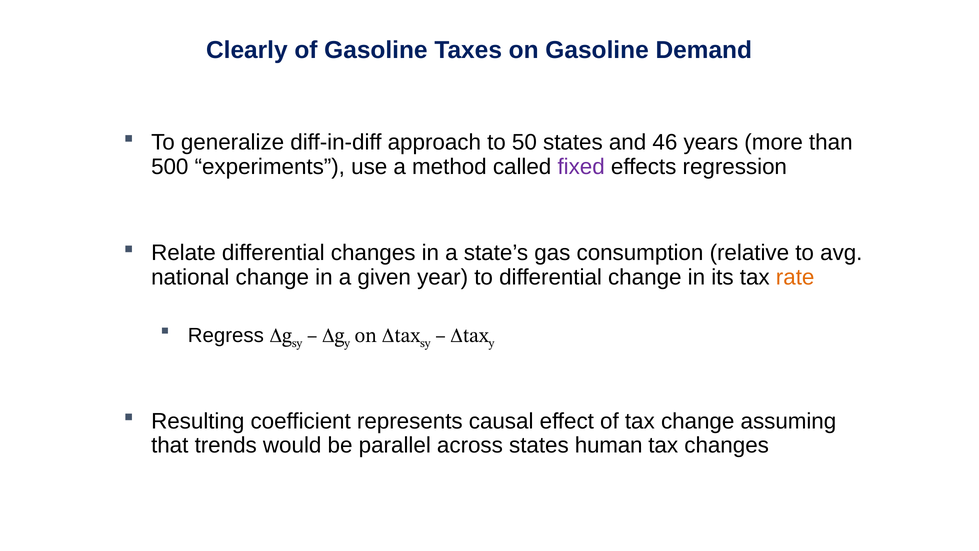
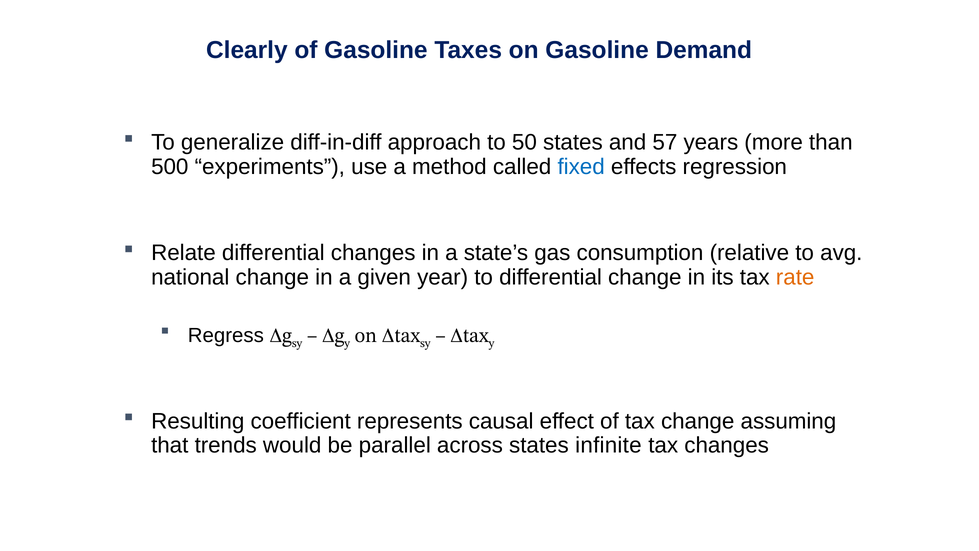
46: 46 -> 57
fixed colour: purple -> blue
human: human -> infinite
